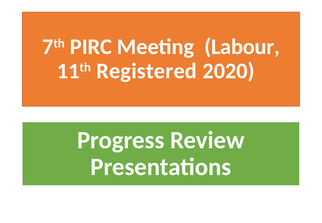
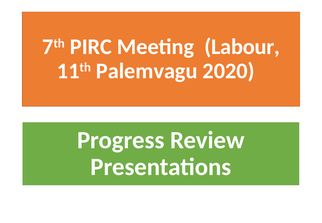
Registered: Registered -> Palemvagu
